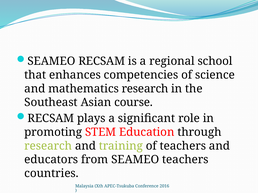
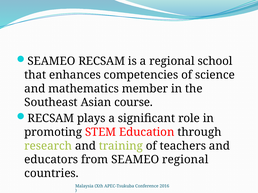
mathematics research: research -> member
SEAMEO teachers: teachers -> regional
